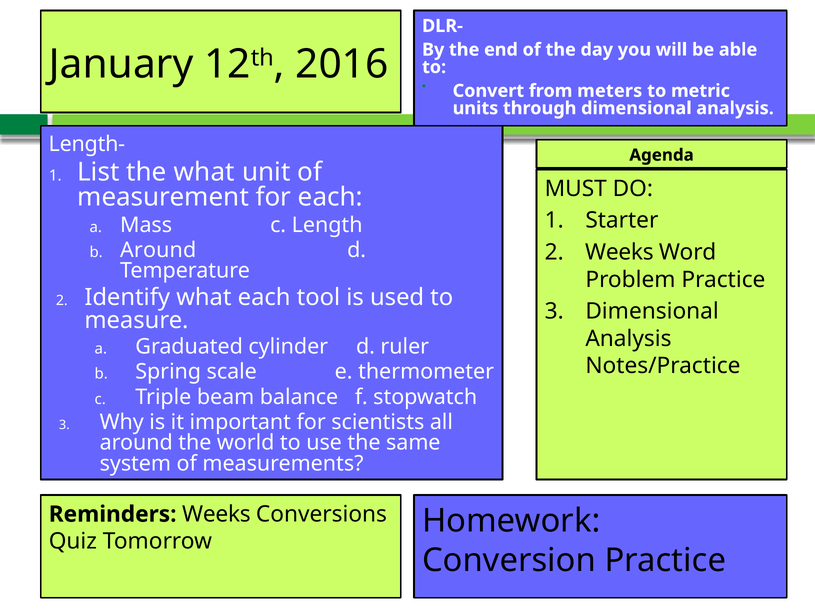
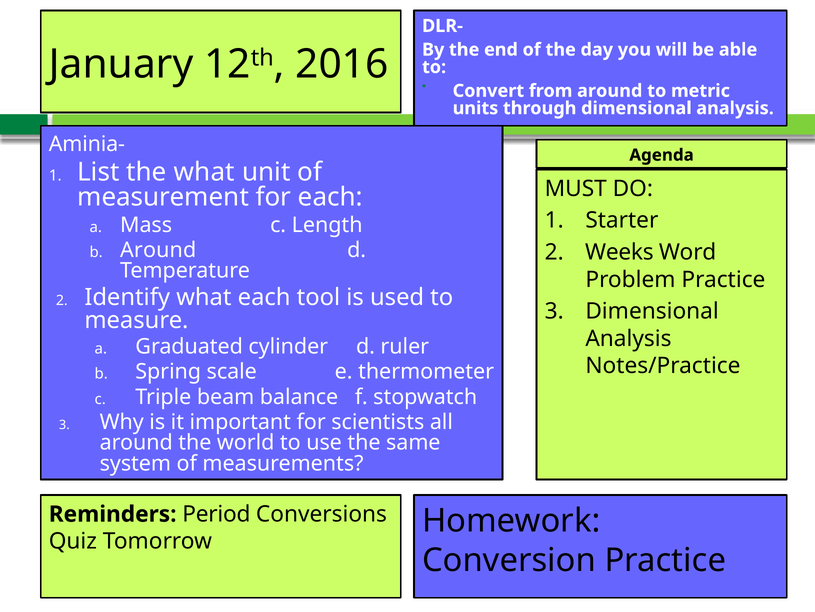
from meters: meters -> around
Length-: Length- -> Aminia-
Reminders Weeks: Weeks -> Period
